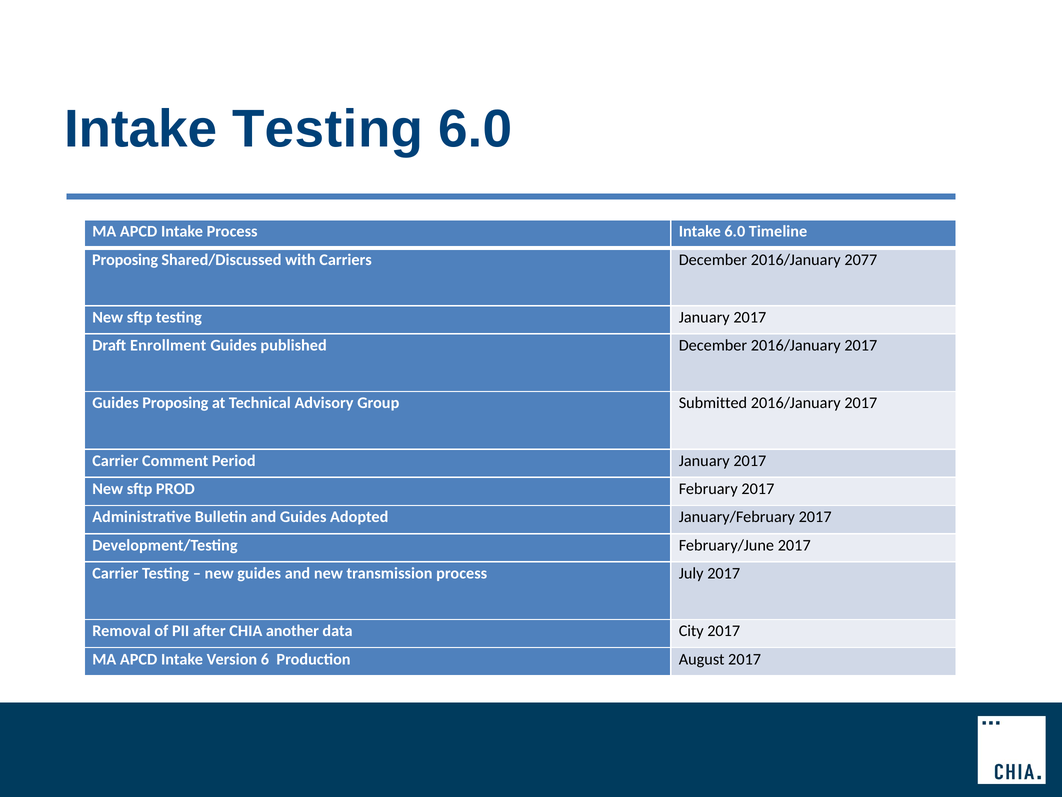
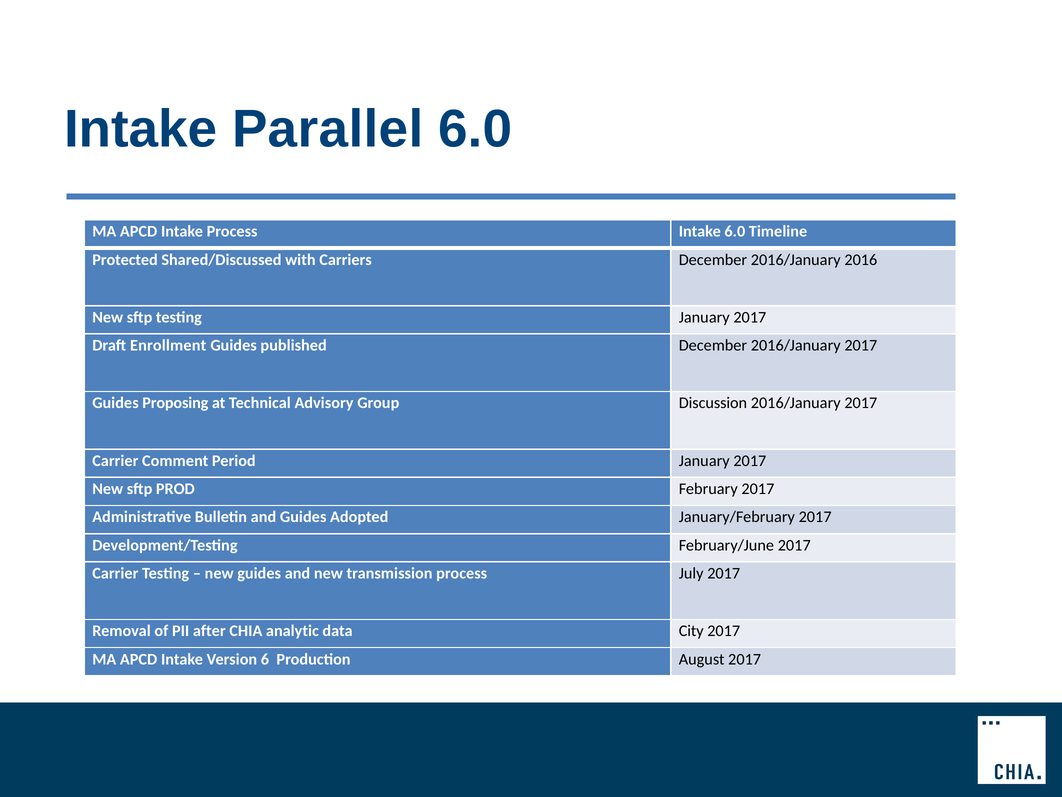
Intake Testing: Testing -> Parallel
Proposing at (125, 260): Proposing -> Protected
2077: 2077 -> 2016
Submitted: Submitted -> Discussion
another: another -> analytic
